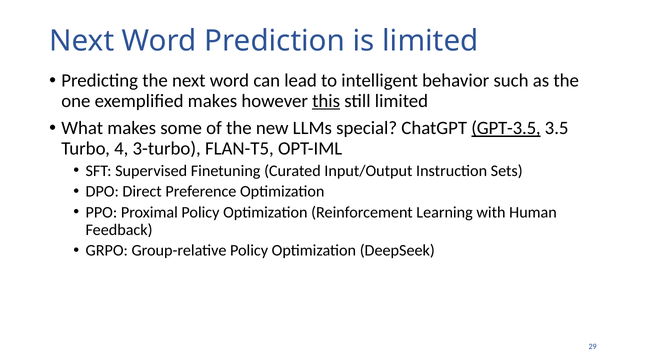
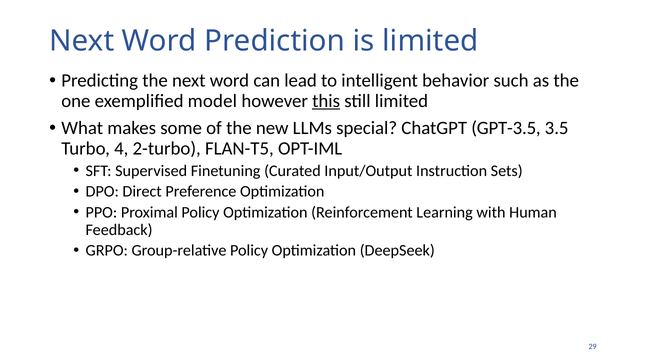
exemplified makes: makes -> model
GPT-3.5 underline: present -> none
3-turbo: 3-turbo -> 2-turbo
